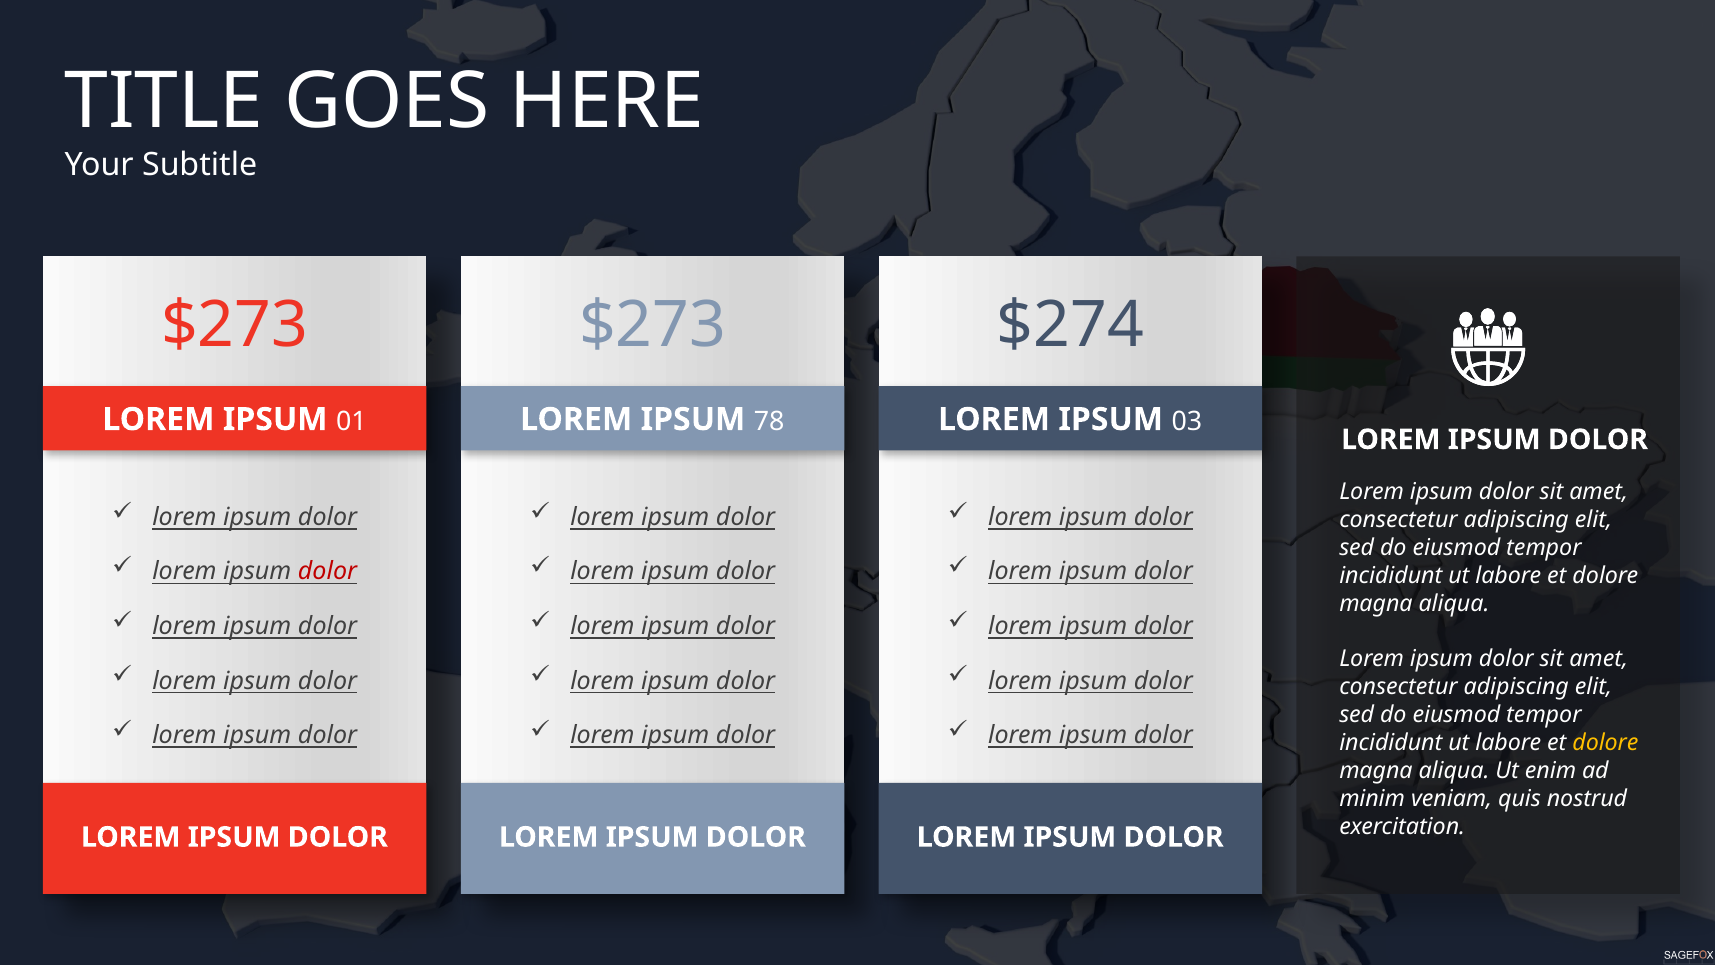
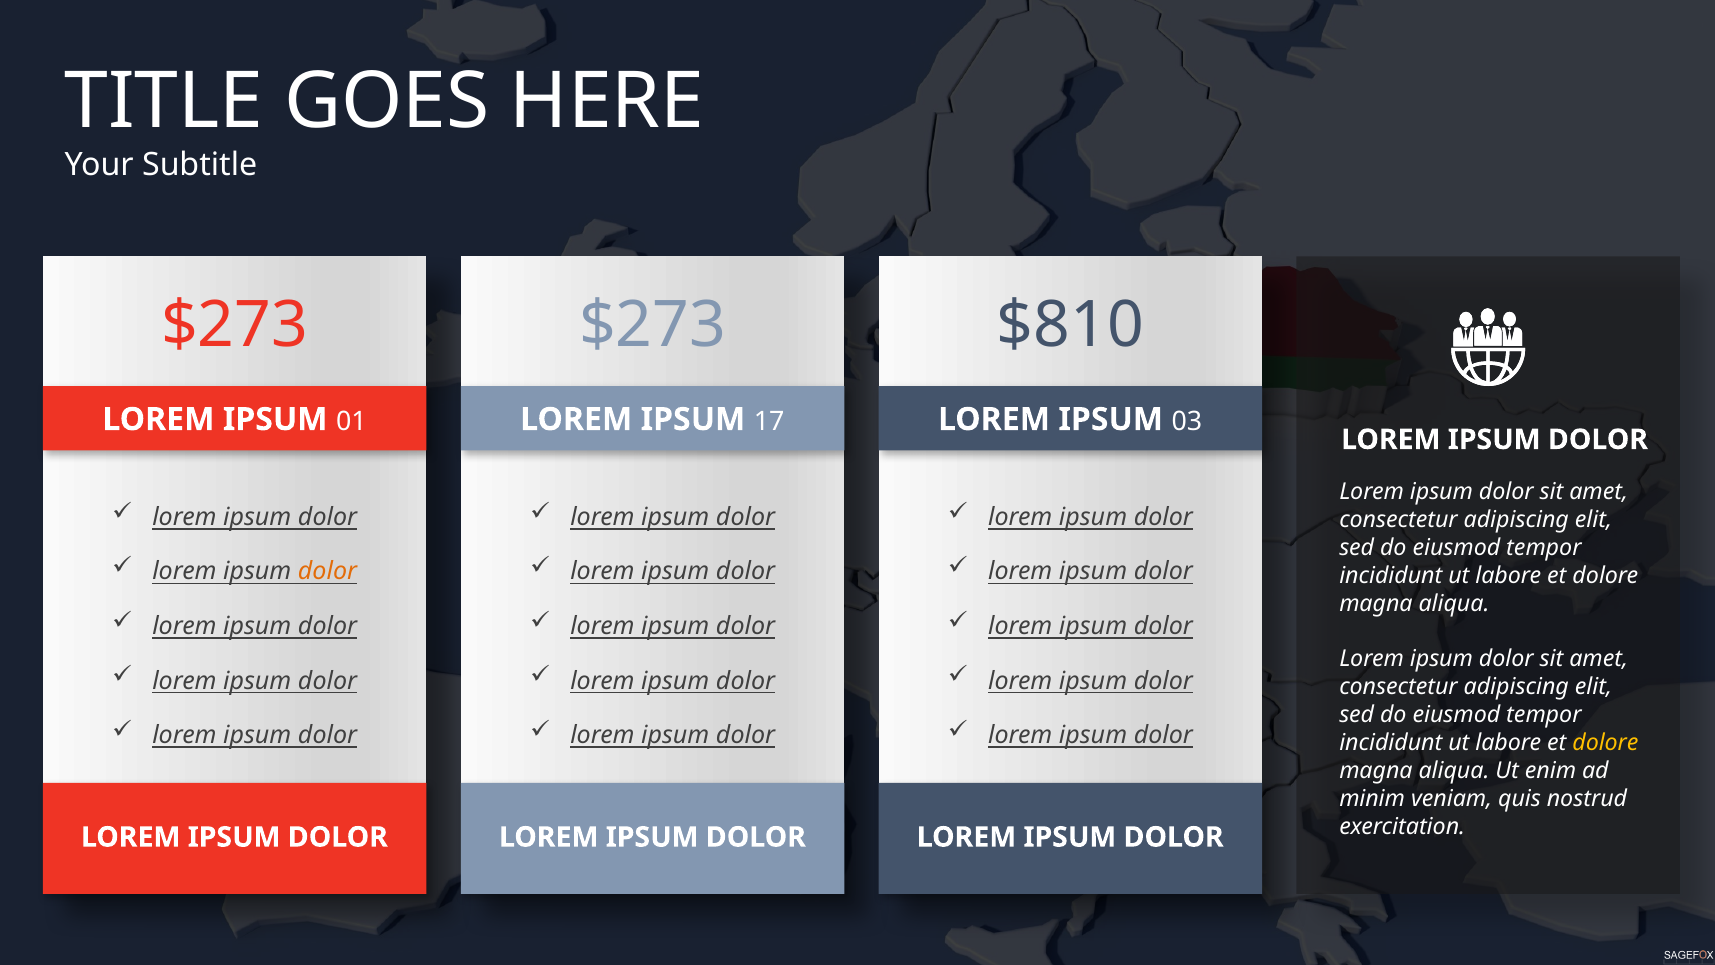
$274: $274 -> $810
78: 78 -> 17
dolor at (328, 572) colour: red -> orange
